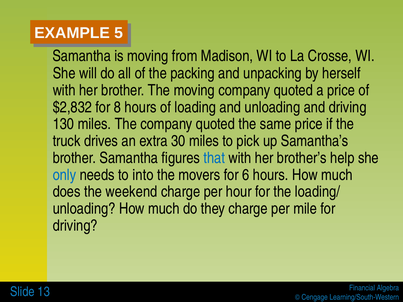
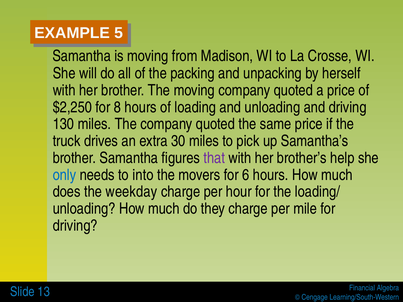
$2,832: $2,832 -> $2,250
that colour: blue -> purple
weekend: weekend -> weekday
